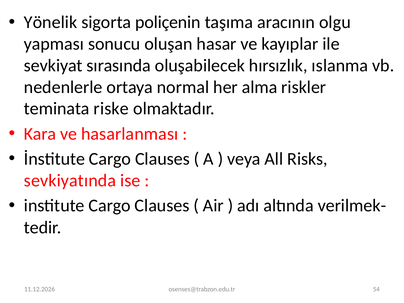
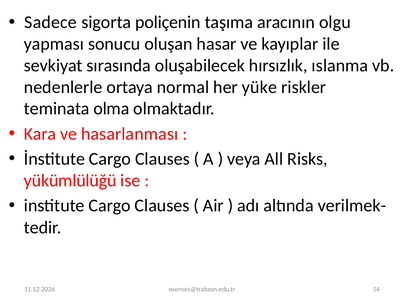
Yönelik: Yönelik -> Sadece
alma: alma -> yüke
riske: riske -> olma
sevkiyatında: sevkiyatında -> yükümlülüğü
